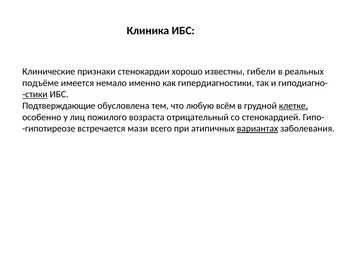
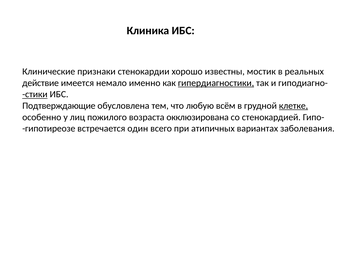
гибели: гибели -> мостик
подъёме: подъёме -> действие
гипердиагностики underline: none -> present
отрицательный: отрицательный -> окклюзирована
мази: мази -> один
вариантах underline: present -> none
